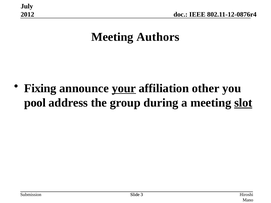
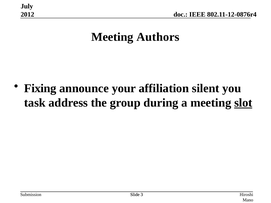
your underline: present -> none
other: other -> silent
pool: pool -> task
